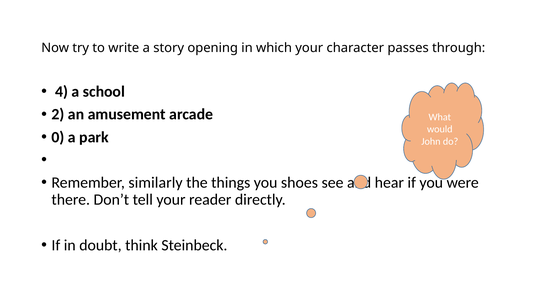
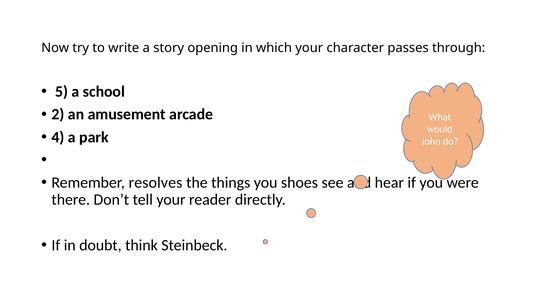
4: 4 -> 5
0: 0 -> 4
similarly: similarly -> resolves
